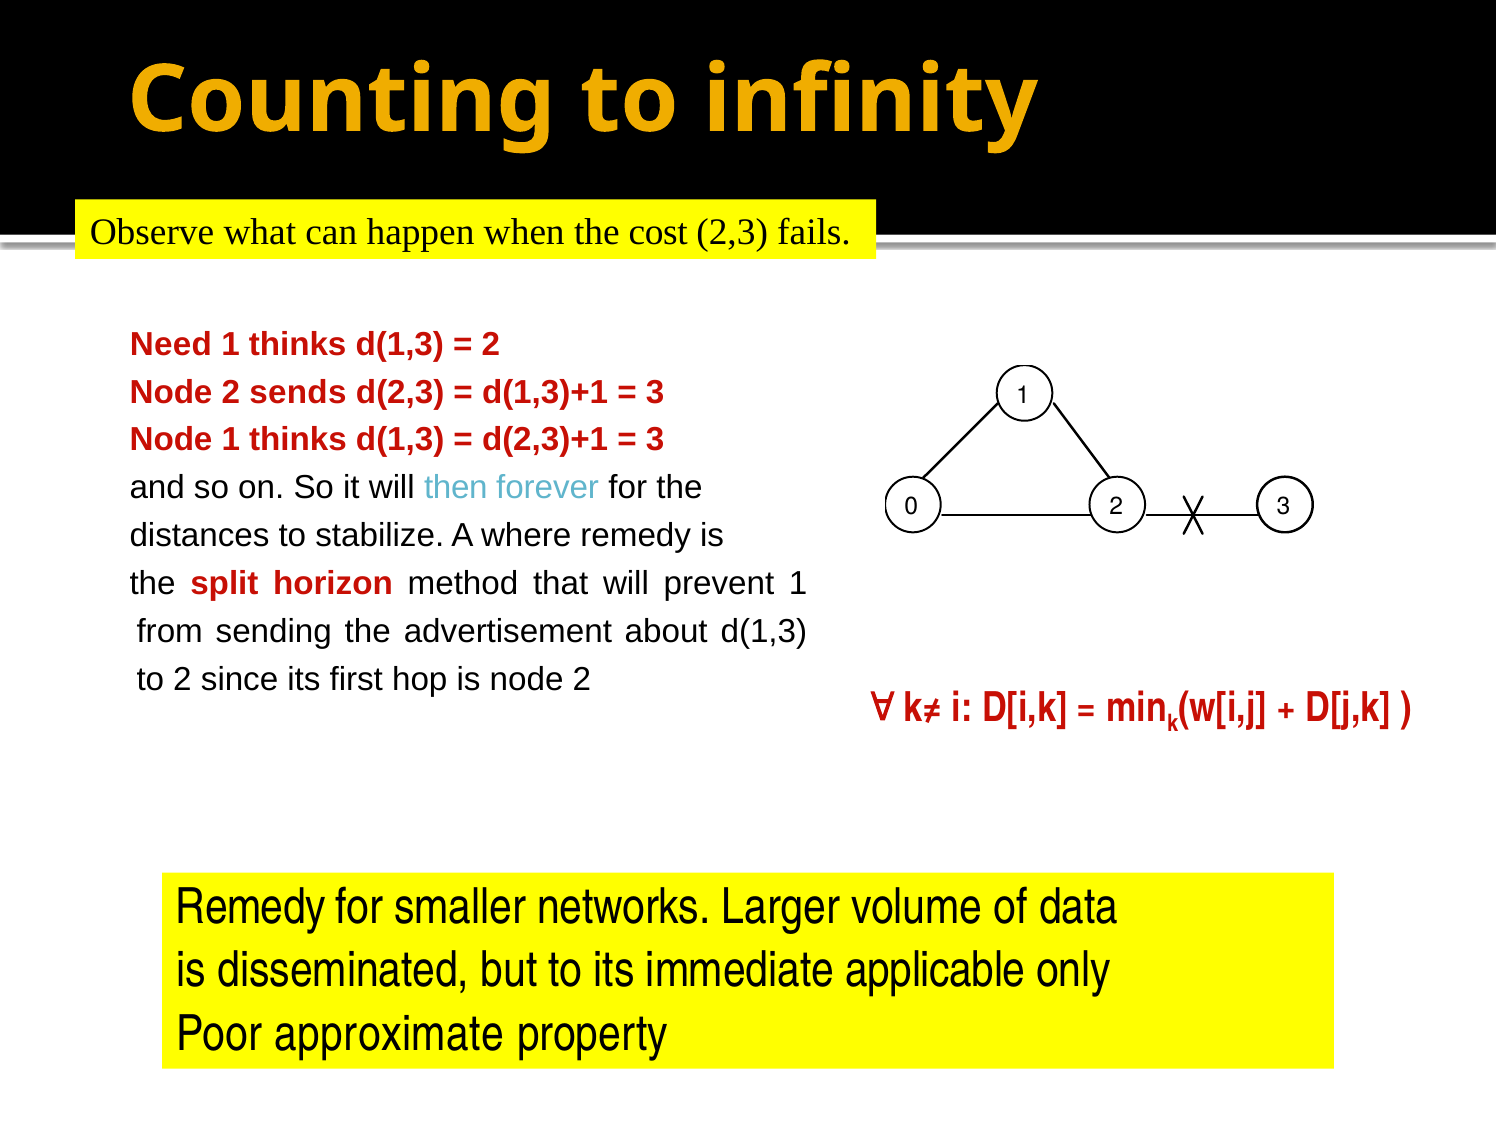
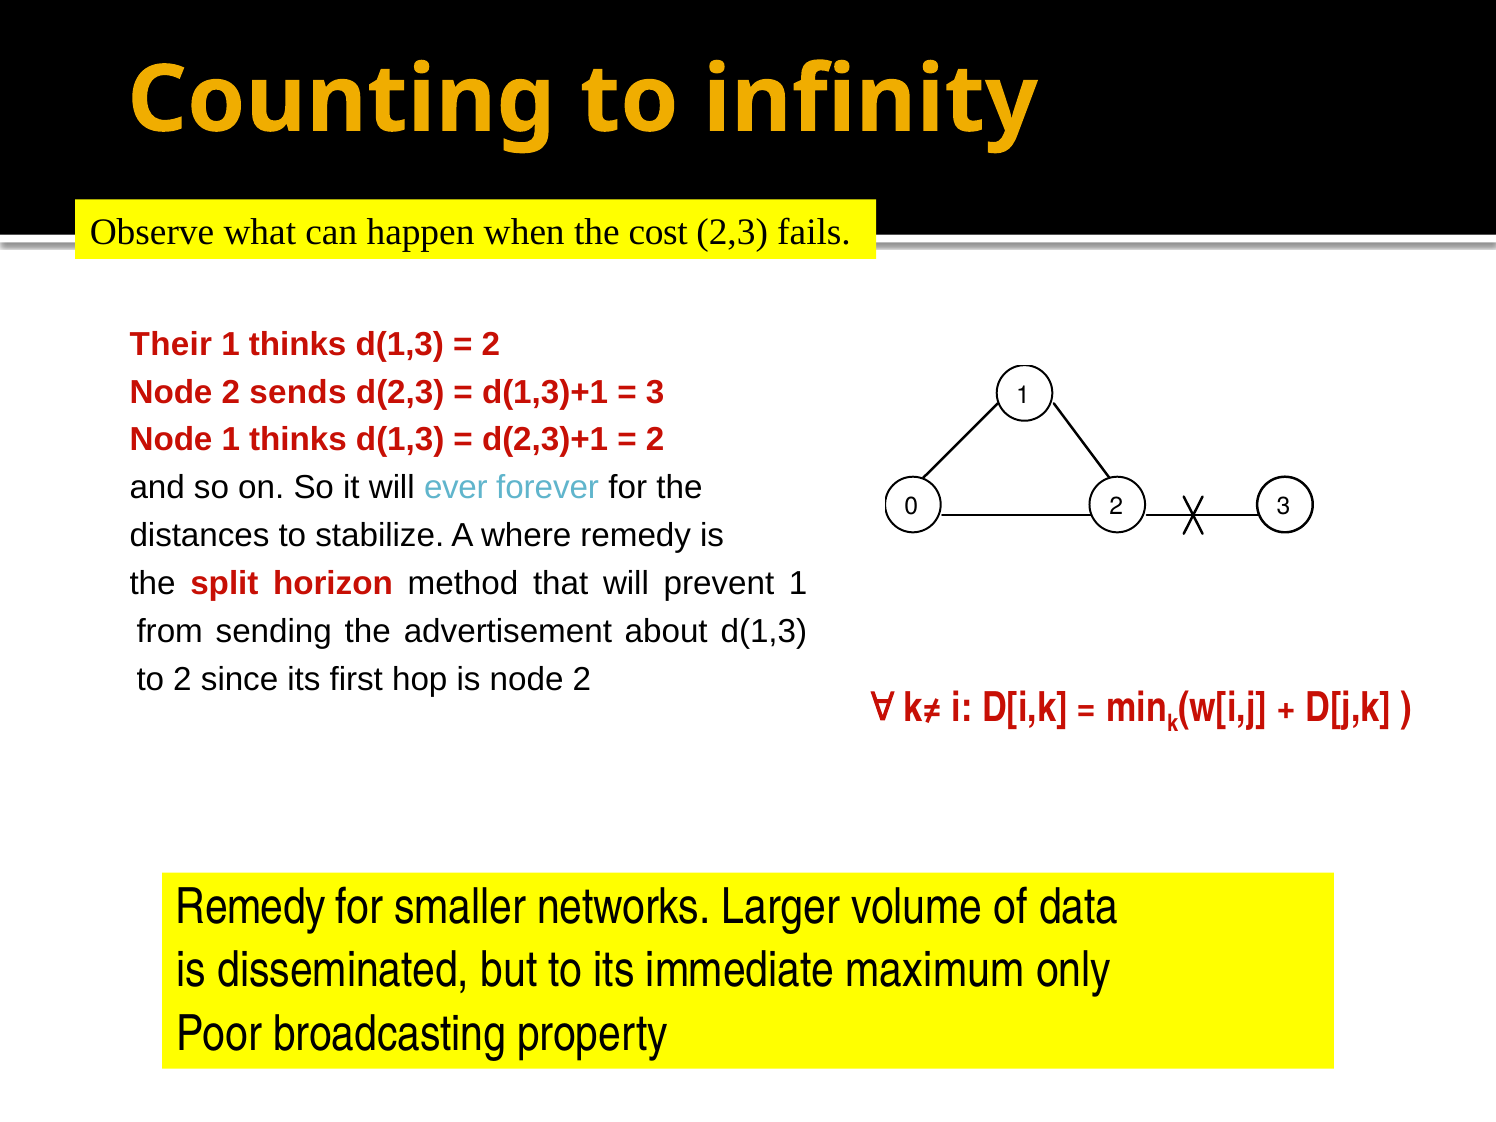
Need: Need -> Their
3 at (655, 440): 3 -> 2
then: then -> ever
applicable: applicable -> maximum
approximate: approximate -> broadcasting
